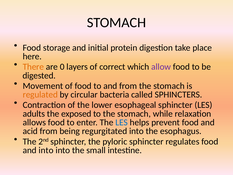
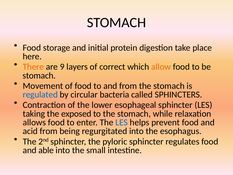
0: 0 -> 9
allow colour: purple -> orange
digested at (39, 75): digested -> stomach
regulated colour: orange -> blue
adults: adults -> taking
and into: into -> able
